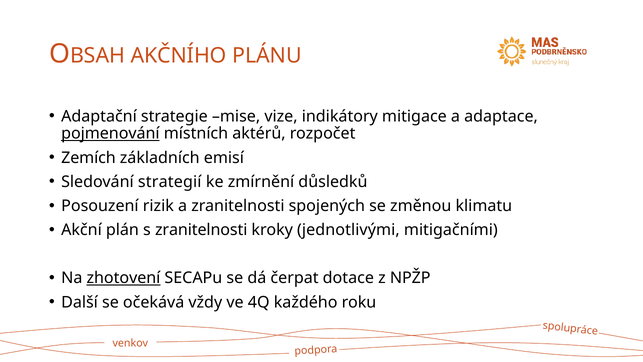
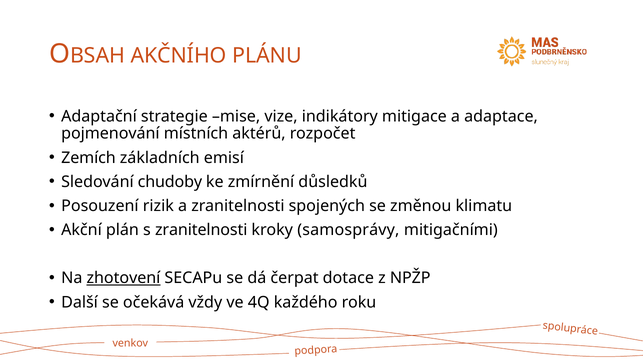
pojmenování underline: present -> none
strategií: strategií -> chudoby
jednotlivými: jednotlivými -> samosprávy
